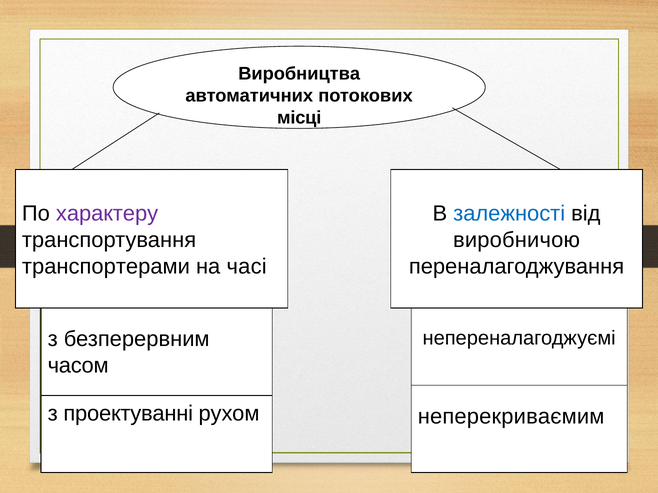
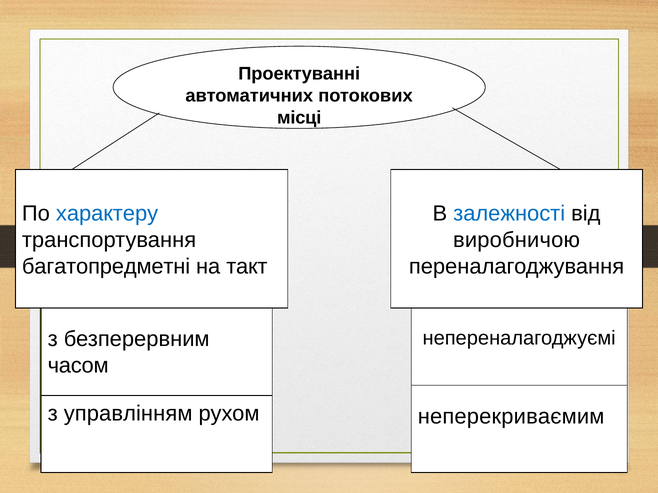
Виробництва: Виробництва -> Проектуванні
характеру colour: purple -> blue
транспортерами: транспортерами -> багатопредметні
часі: часі -> такт
проектуванні: проектуванні -> управлінням
